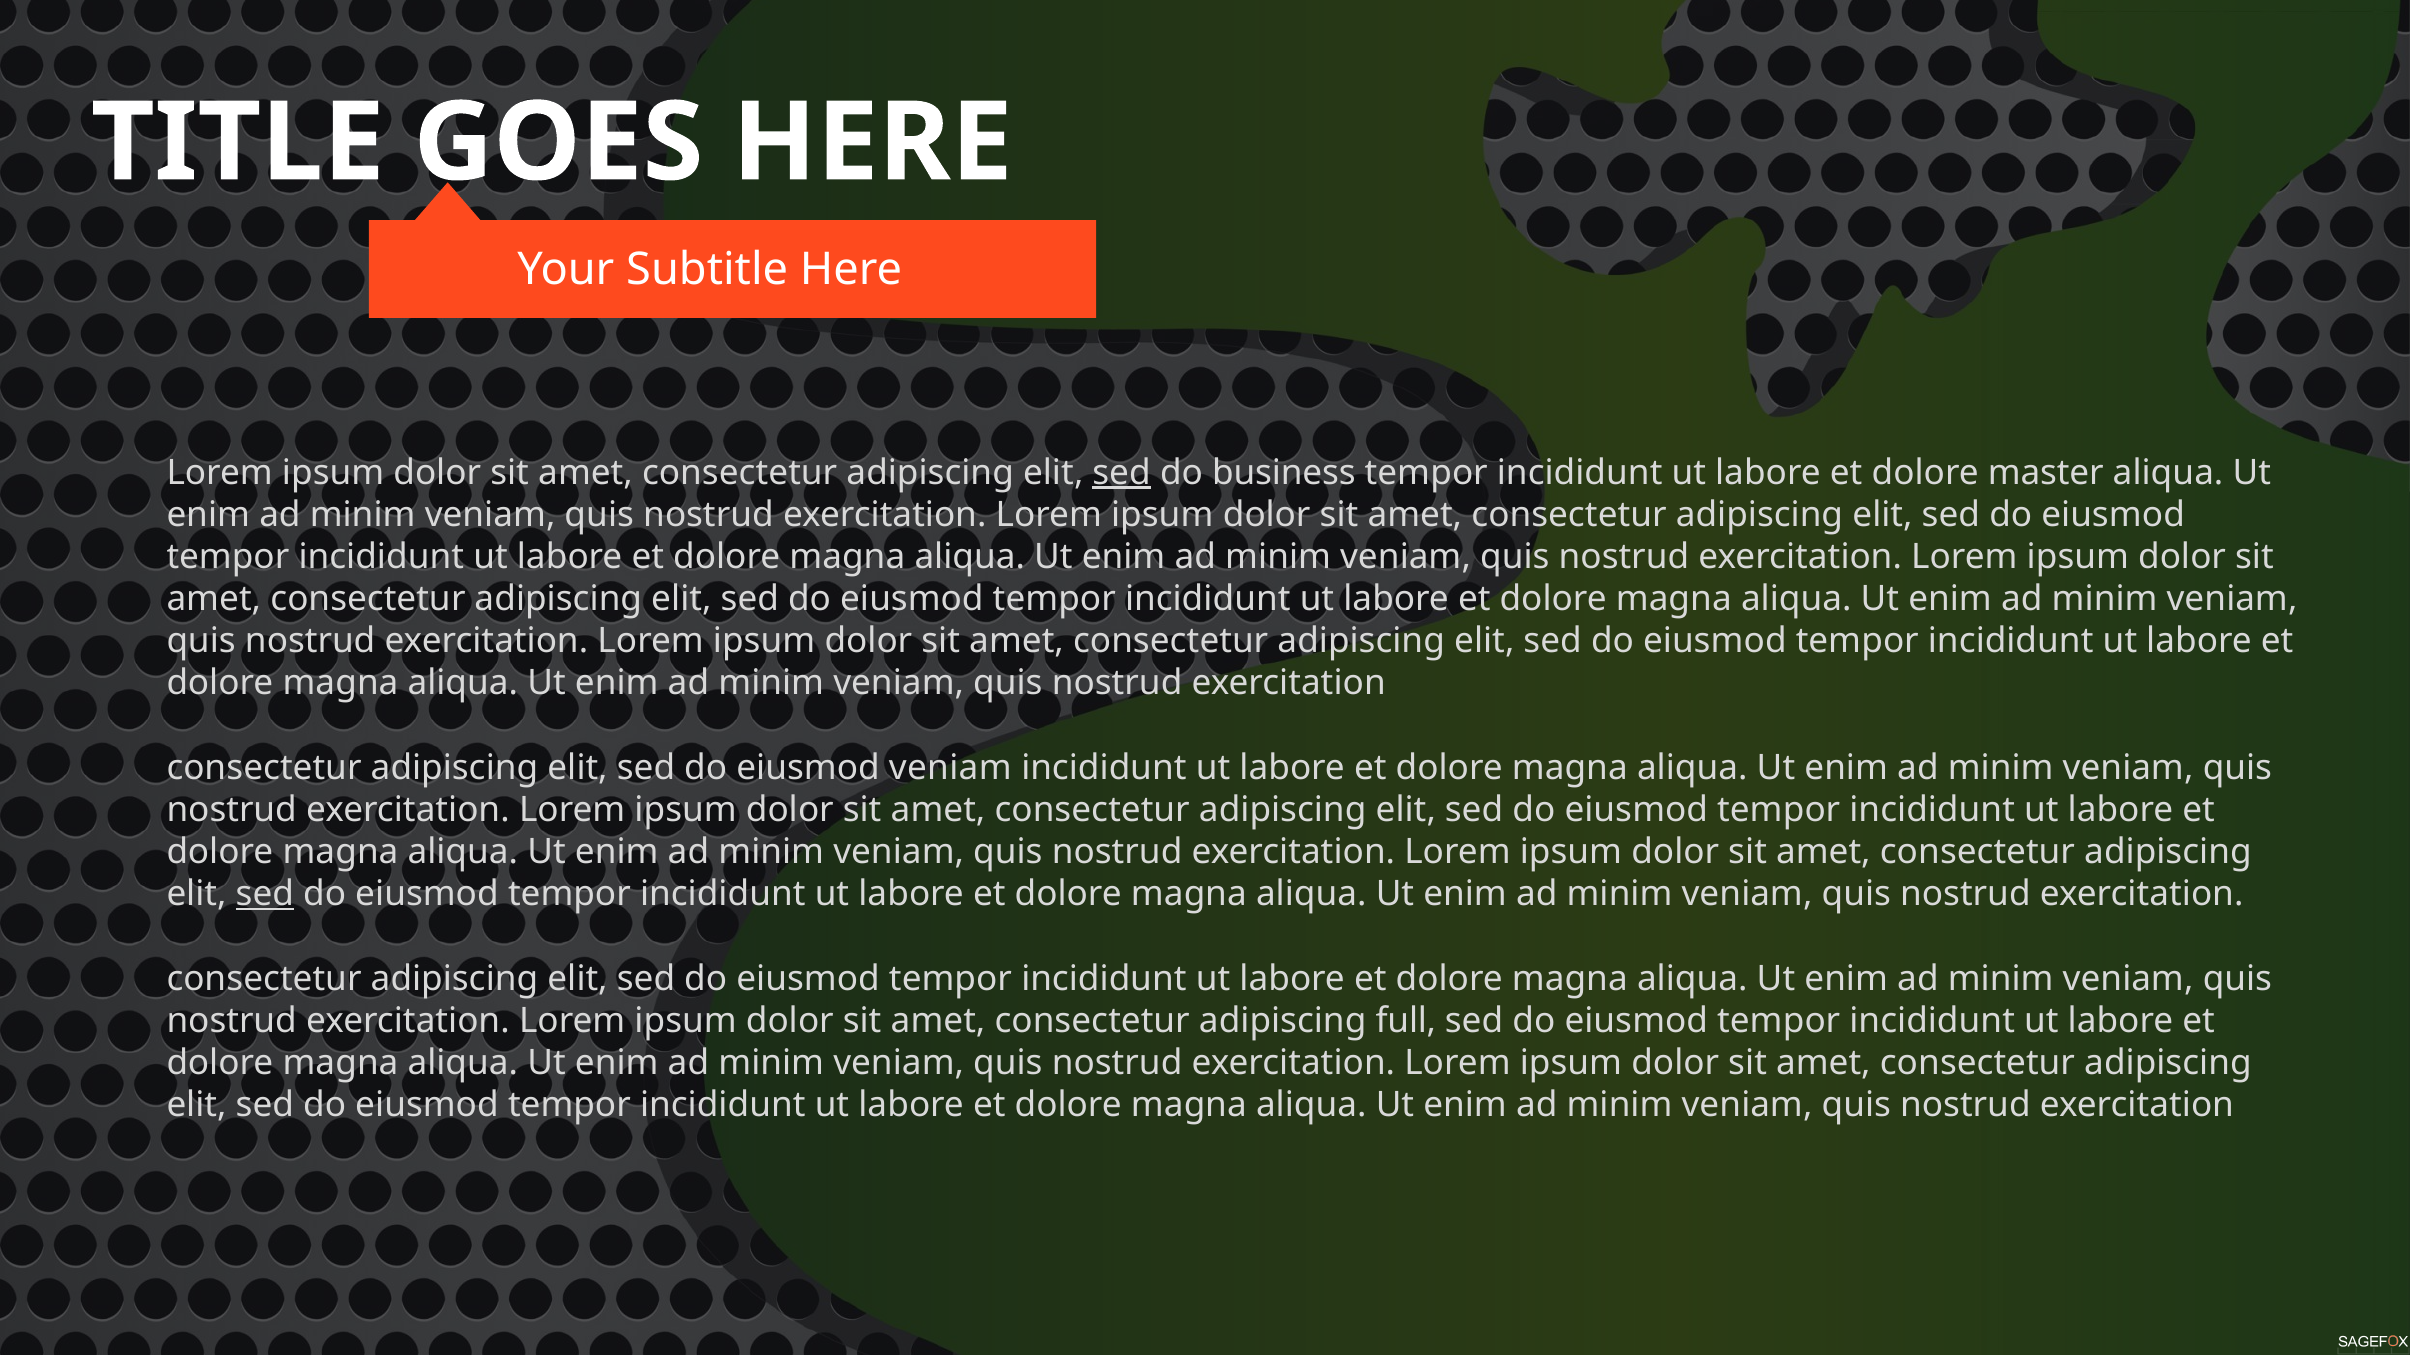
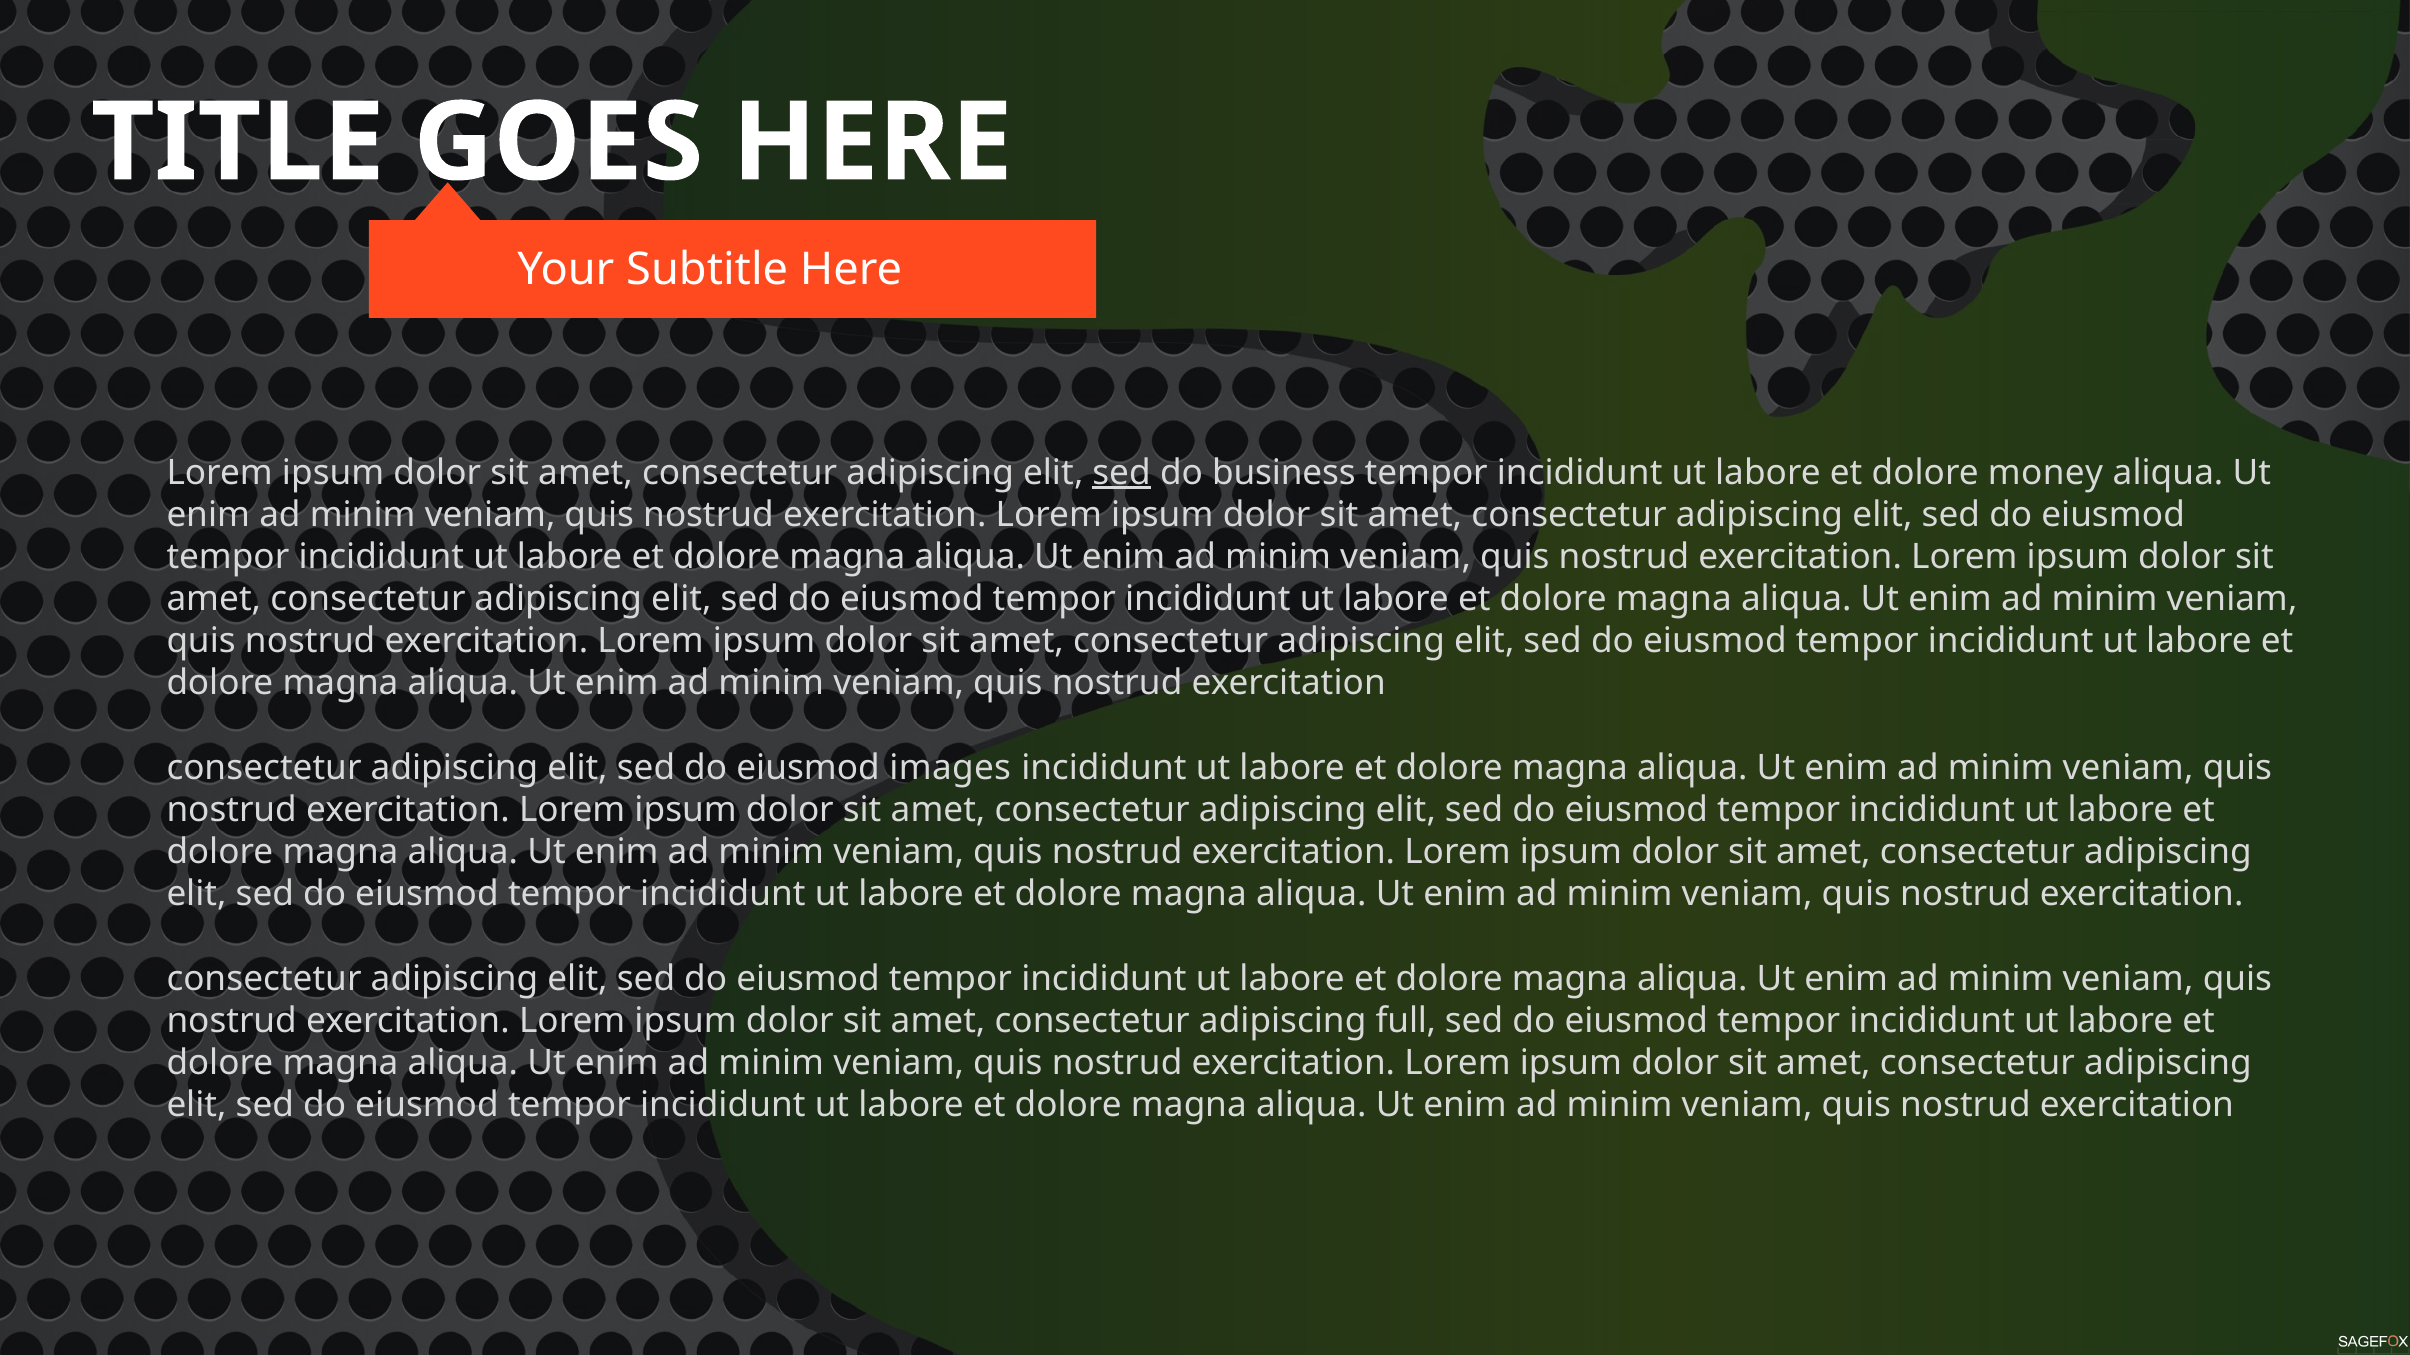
master: master -> money
eiusmod veniam: veniam -> images
sed at (265, 895) underline: present -> none
